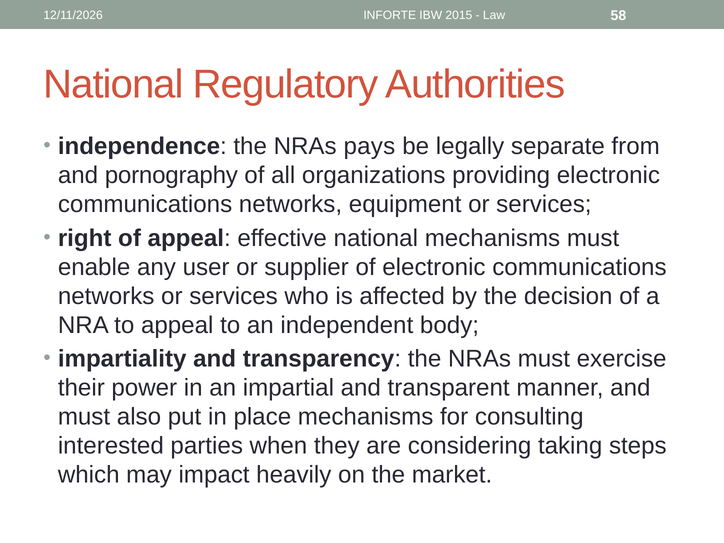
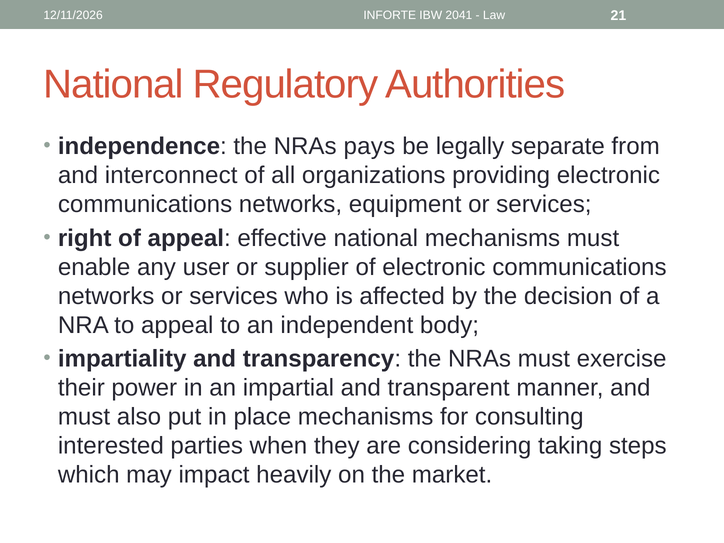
2015: 2015 -> 2041
58: 58 -> 21
pornography: pornography -> interconnect
